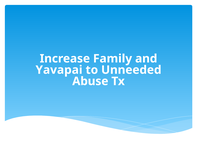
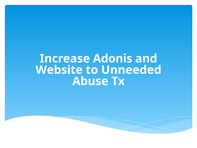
Family: Family -> Adonis
Yavapai: Yavapai -> Website
